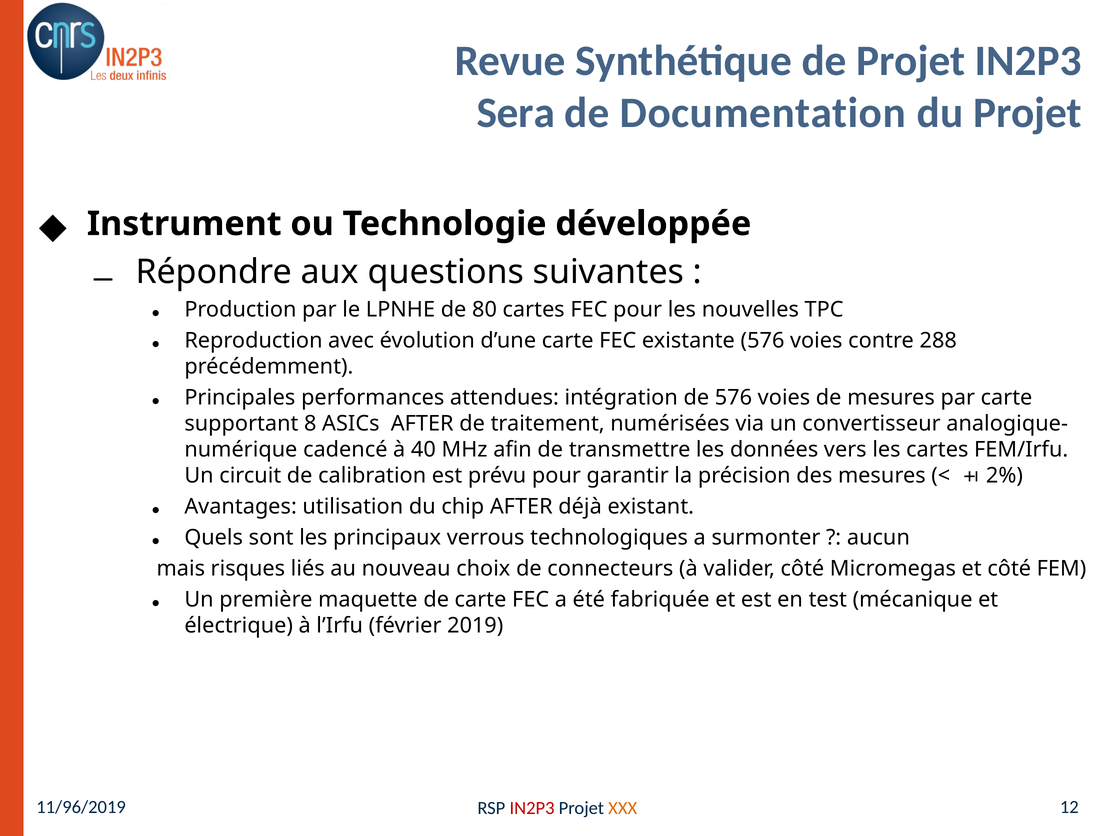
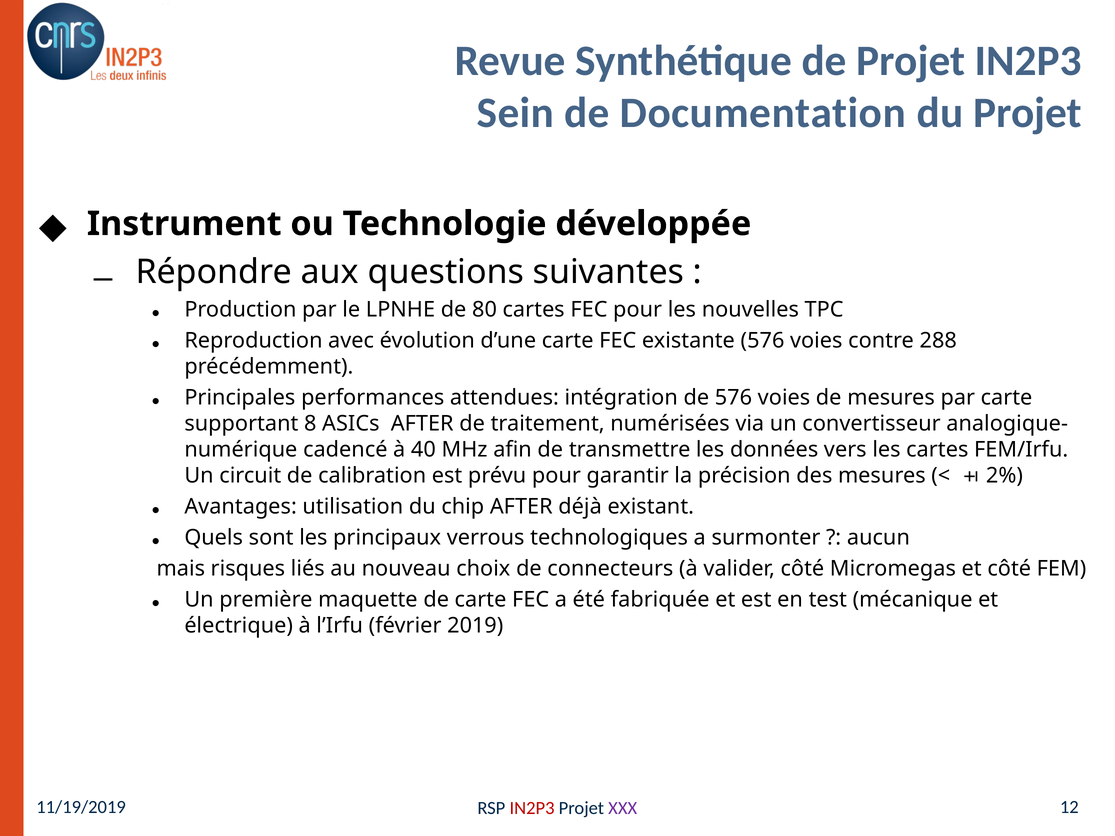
Sera: Sera -> Sein
11/96/2019: 11/96/2019 -> 11/19/2019
XXX colour: orange -> purple
